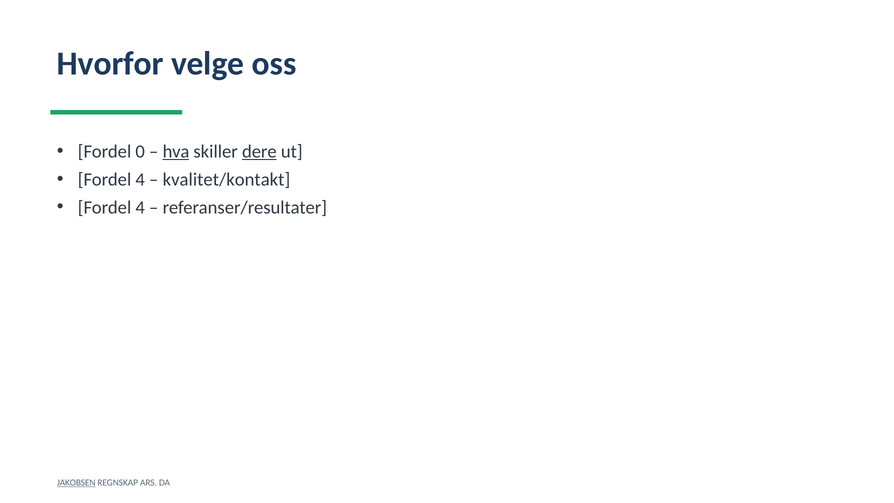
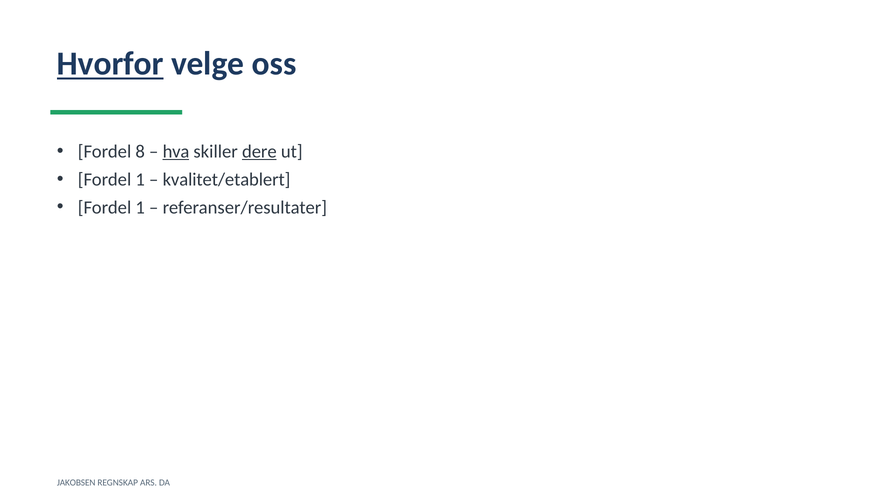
Hvorfor underline: none -> present
0: 0 -> 8
4 at (140, 179): 4 -> 1
kvalitet/kontakt: kvalitet/kontakt -> kvalitet/etablert
4 at (140, 207): 4 -> 1
JAKOBSEN underline: present -> none
